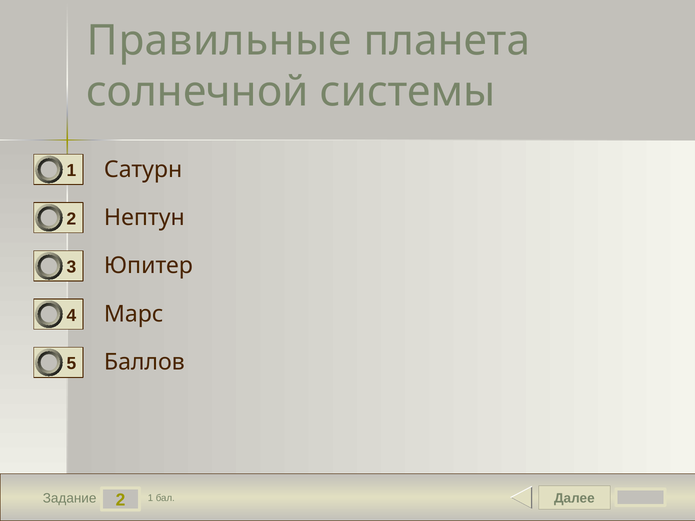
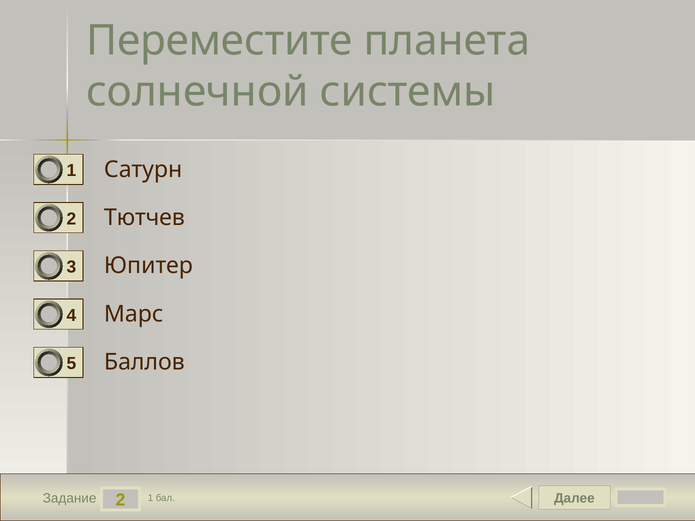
Правильные: Правильные -> Переместите
Нептун: Нептун -> Тютчев
